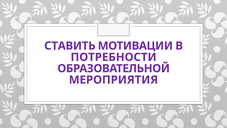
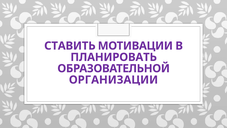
ПОТРЕБНОСТИ: ПОТРЕБНОСТИ -> ПЛАНИРОВАТЬ
МЕРОПРИЯТИЯ: МЕРОПРИЯТИЯ -> ОРГАНИЗАЦИИ
